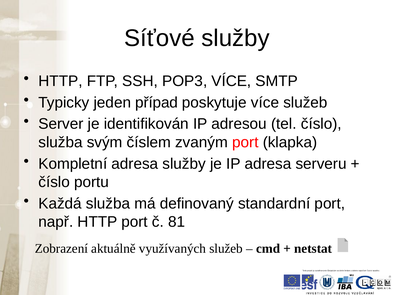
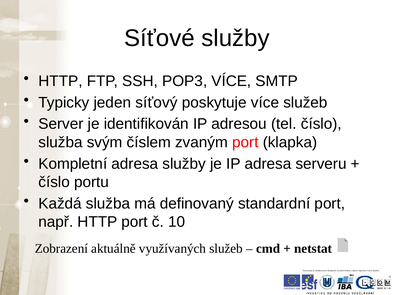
případ: případ -> síťový
81: 81 -> 10
